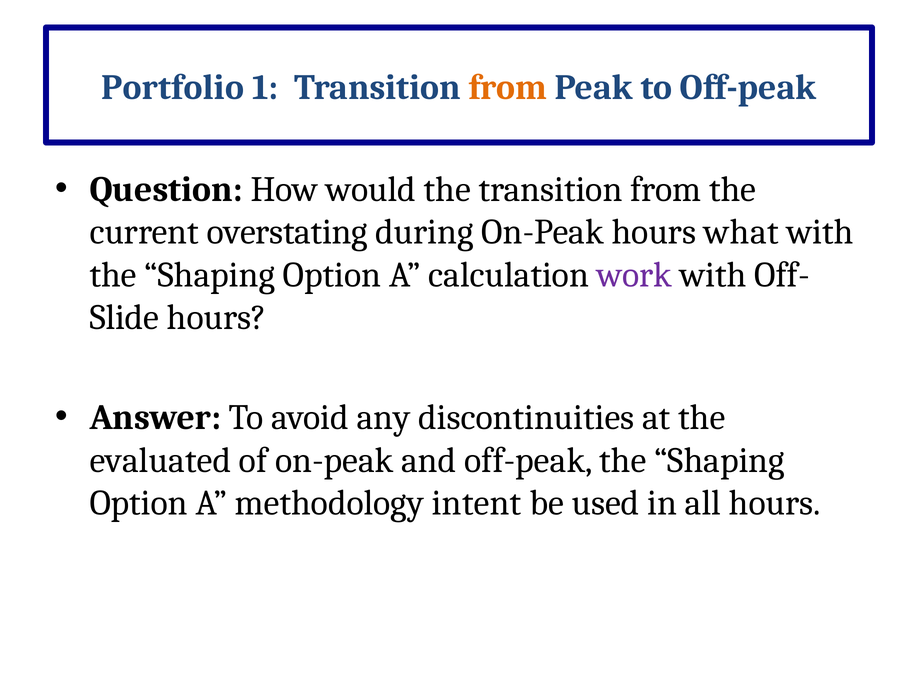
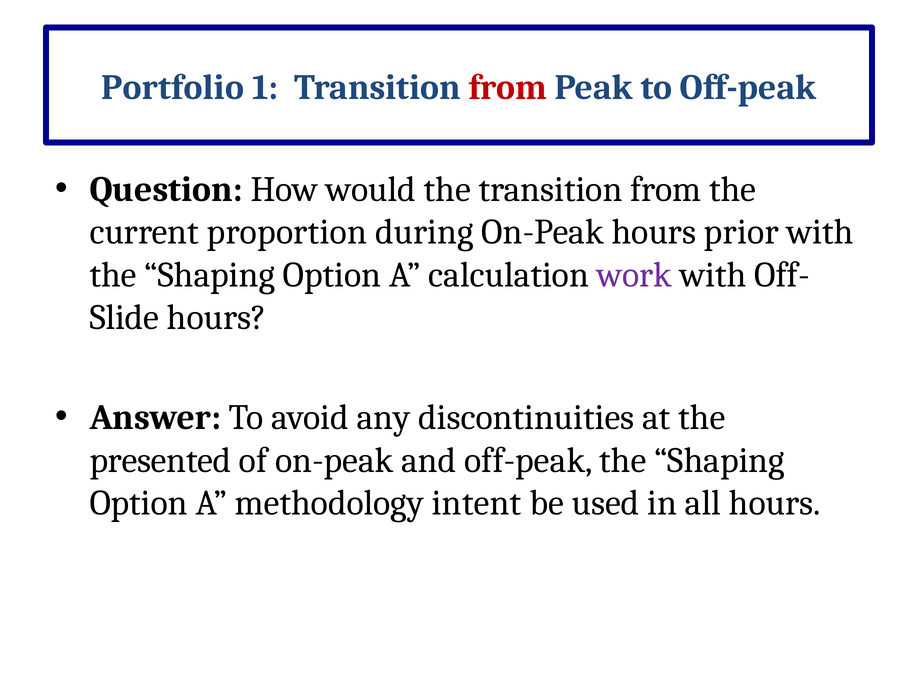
from at (508, 87) colour: orange -> red
overstating: overstating -> proportion
what: what -> prior
evaluated: evaluated -> presented
